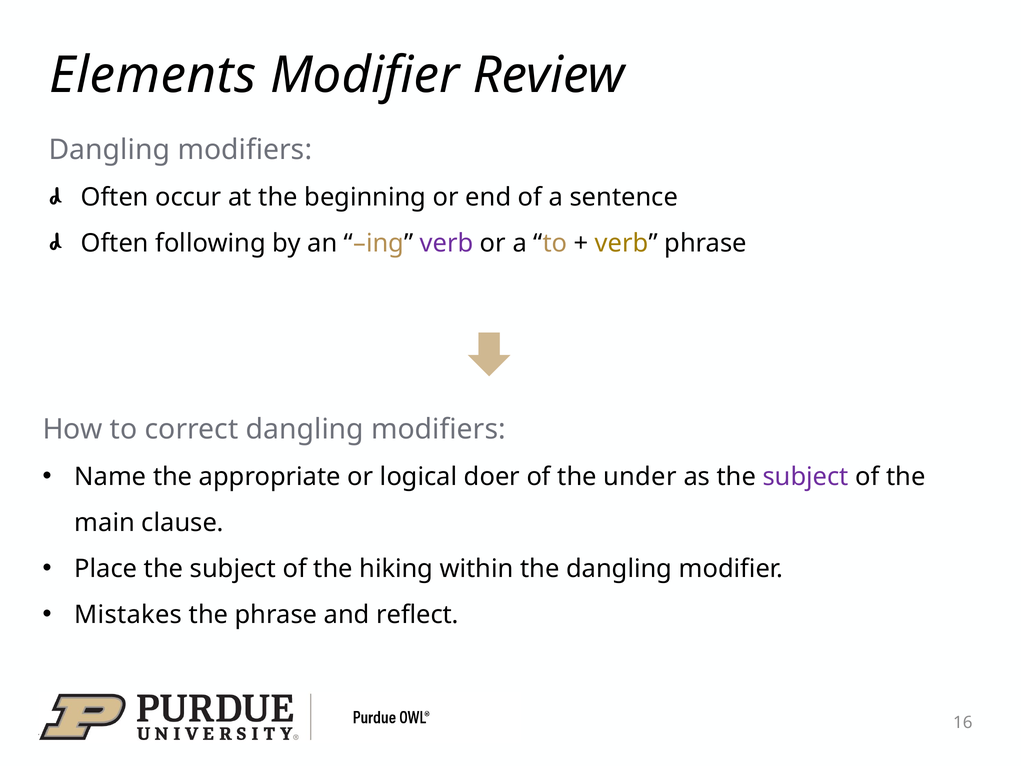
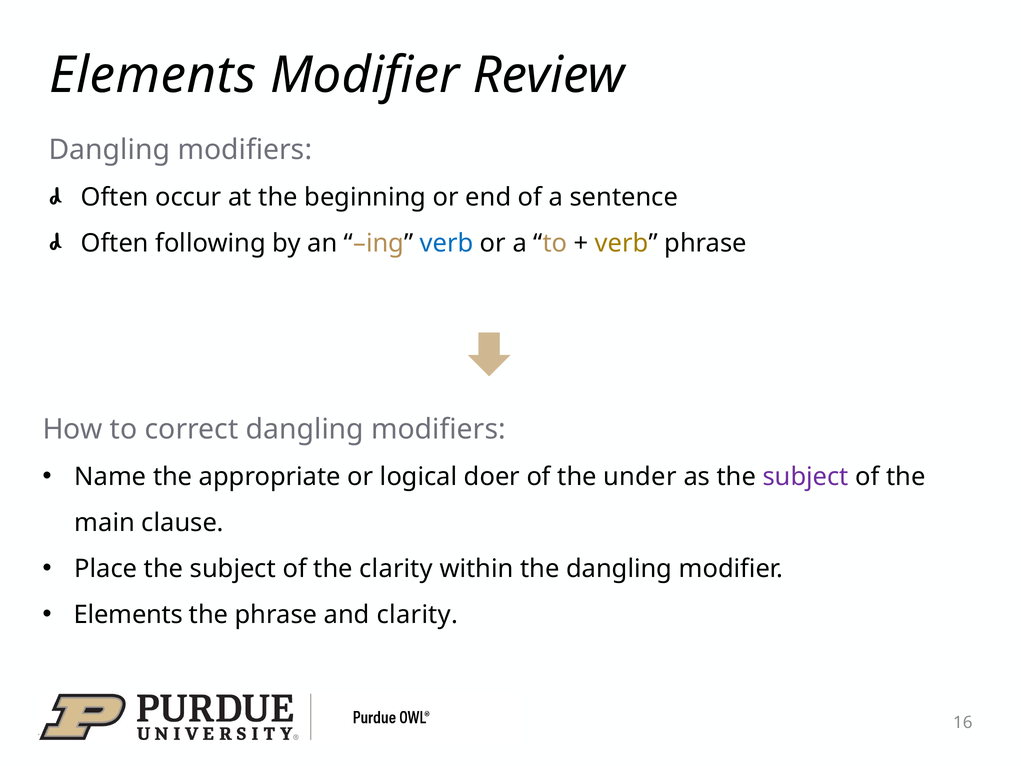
verb at (447, 243) colour: purple -> blue
the hiking: hiking -> clarity
Mistakes at (128, 615): Mistakes -> Elements
and reflect: reflect -> clarity
